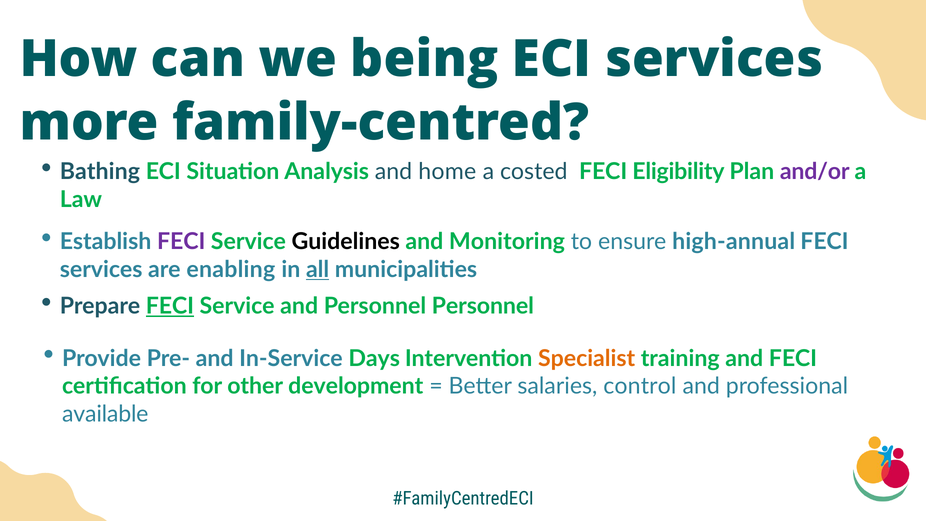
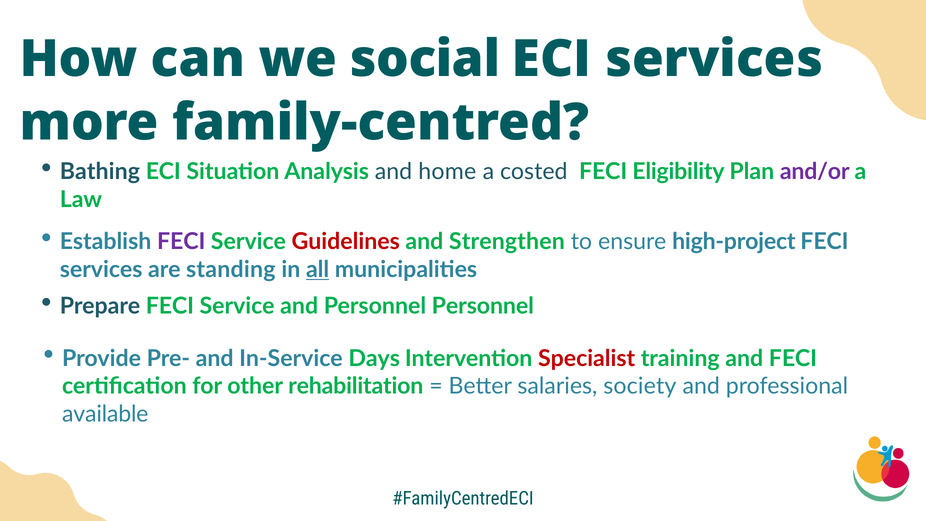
being: being -> social
Guidelines colour: black -> red
Monitoring: Monitoring -> Strengthen
high-annual: high-annual -> high-project
enabling: enabling -> standing
FECI at (170, 306) underline: present -> none
Specialist colour: orange -> red
development: development -> rehabilitation
control: control -> society
